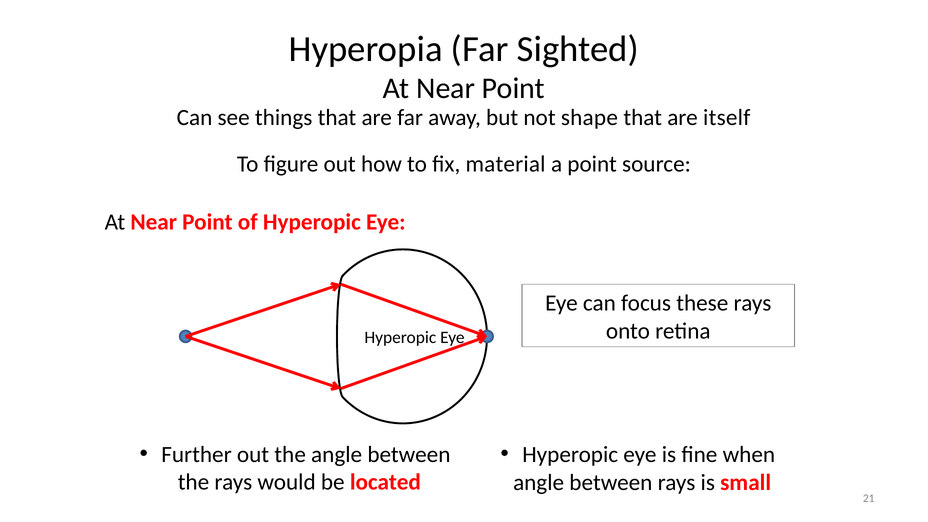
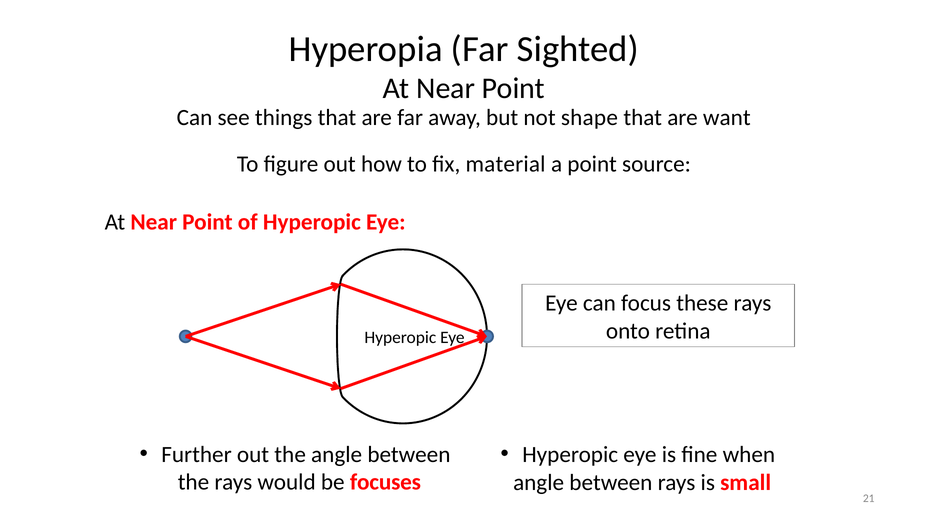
itself: itself -> want
located: located -> focuses
